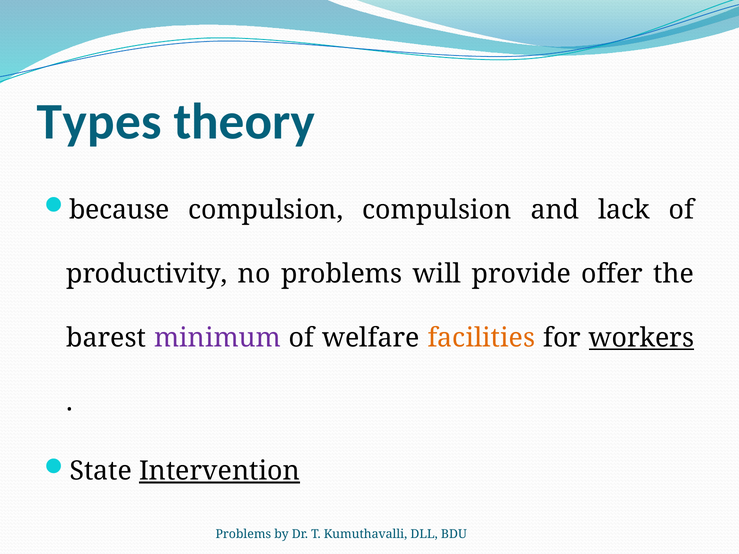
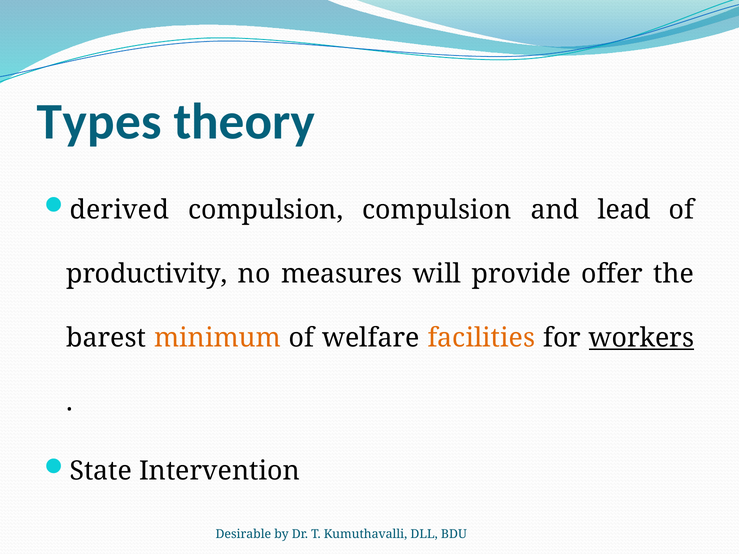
because: because -> derived
lack: lack -> lead
no problems: problems -> measures
minimum colour: purple -> orange
Intervention underline: present -> none
Problems at (243, 535): Problems -> Desirable
